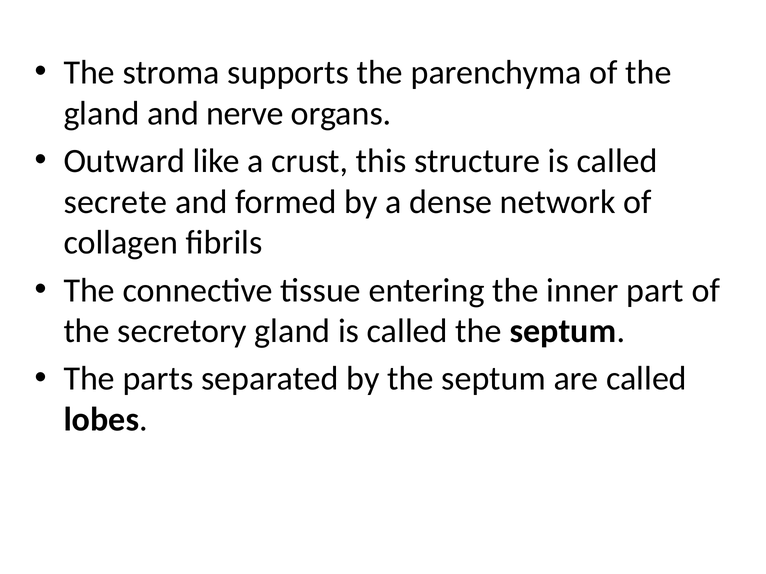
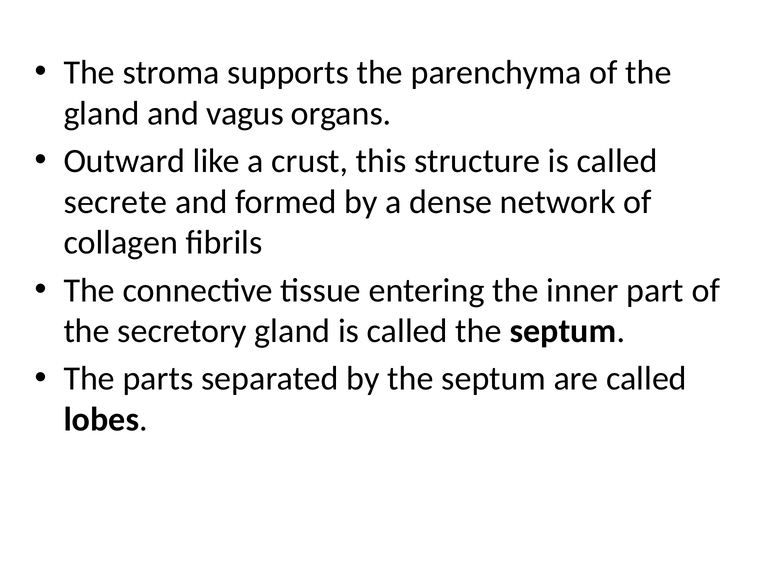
nerve: nerve -> vagus
